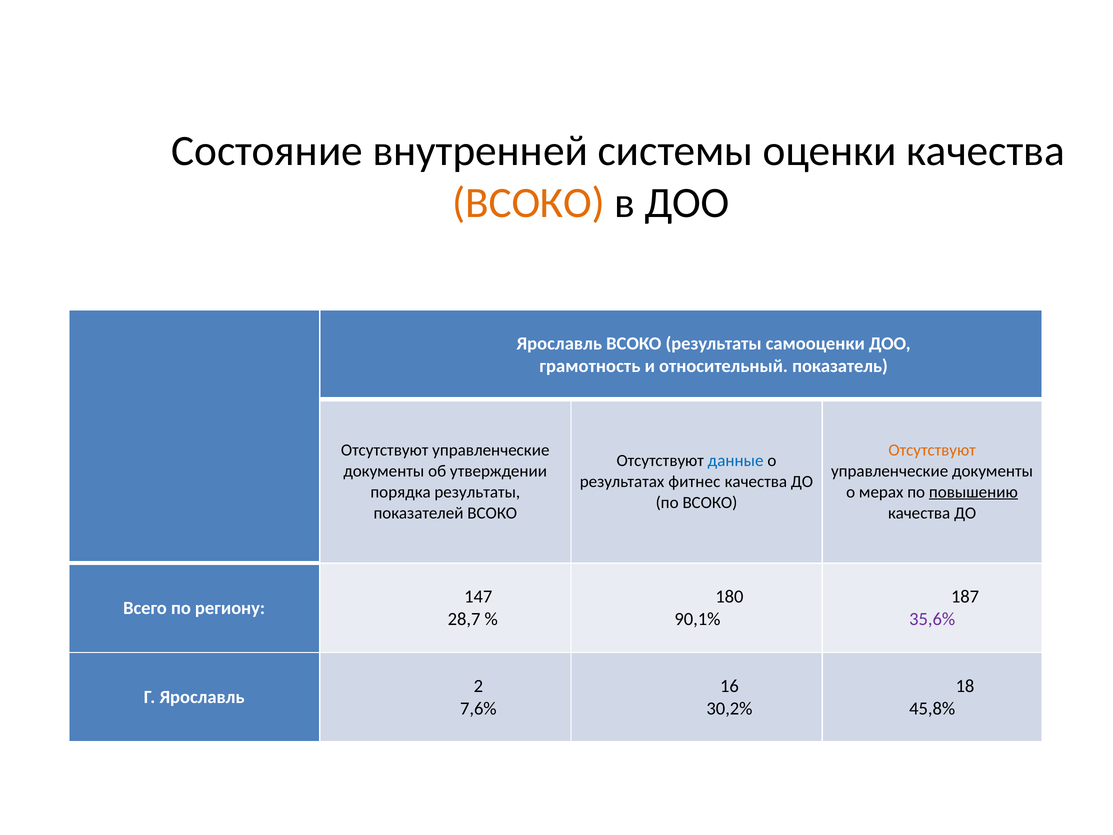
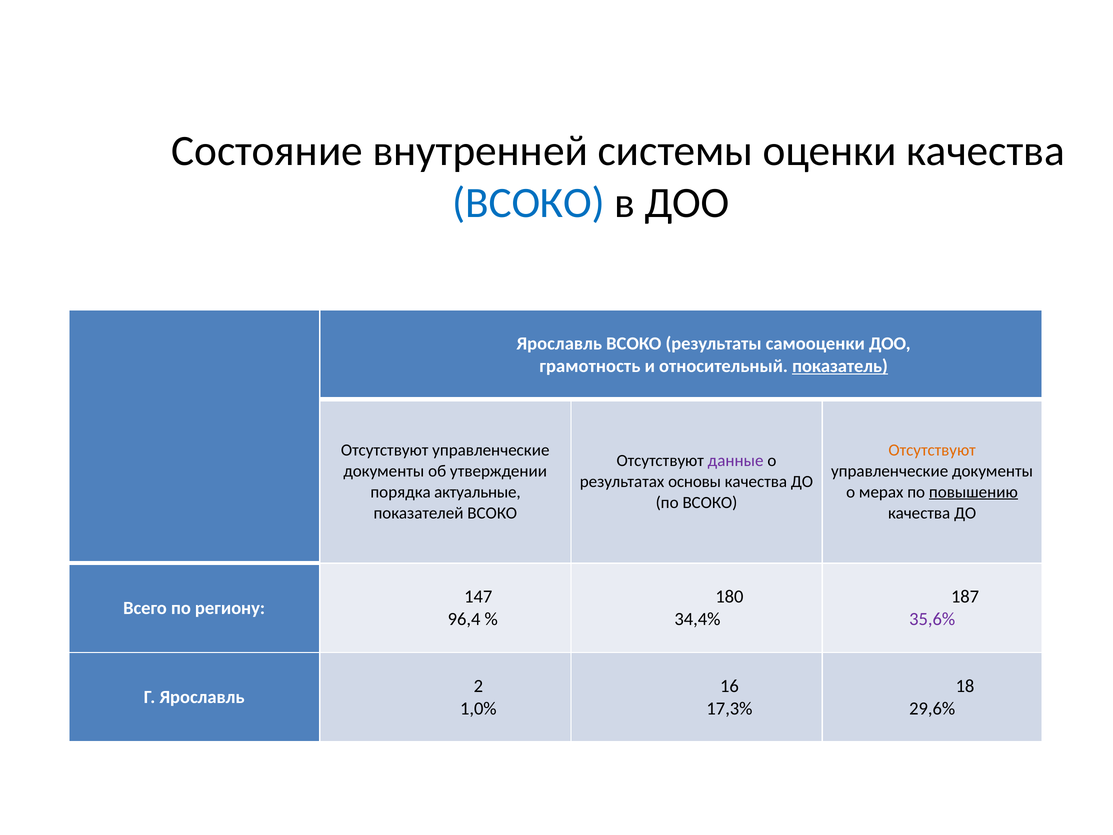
ВСОКО at (529, 203) colour: orange -> blue
показатель underline: none -> present
данные colour: blue -> purple
фитнес: фитнес -> основы
порядка результаты: результаты -> актуальные
28,7: 28,7 -> 96,4
90,1%: 90,1% -> 34,4%
7,6%: 7,6% -> 1,0%
30,2%: 30,2% -> 17,3%
45,8%: 45,8% -> 29,6%
